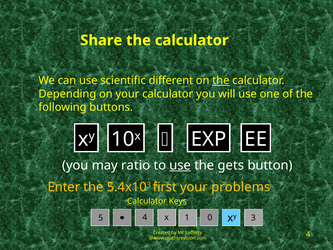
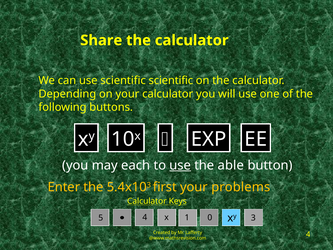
scientific different: different -> scientific
the at (221, 80) underline: present -> none
ratio: ratio -> each
gets: gets -> able
